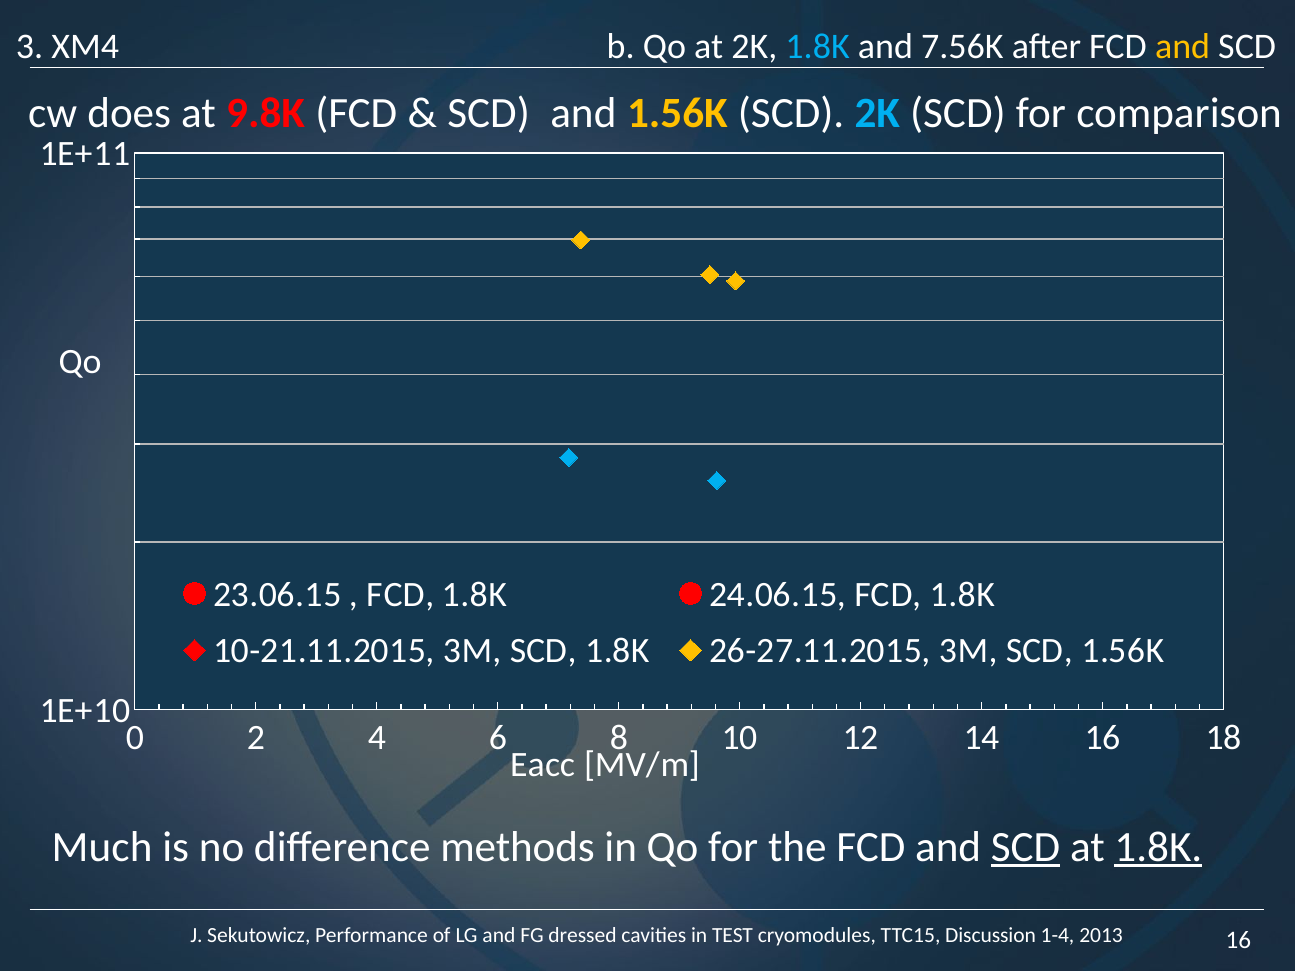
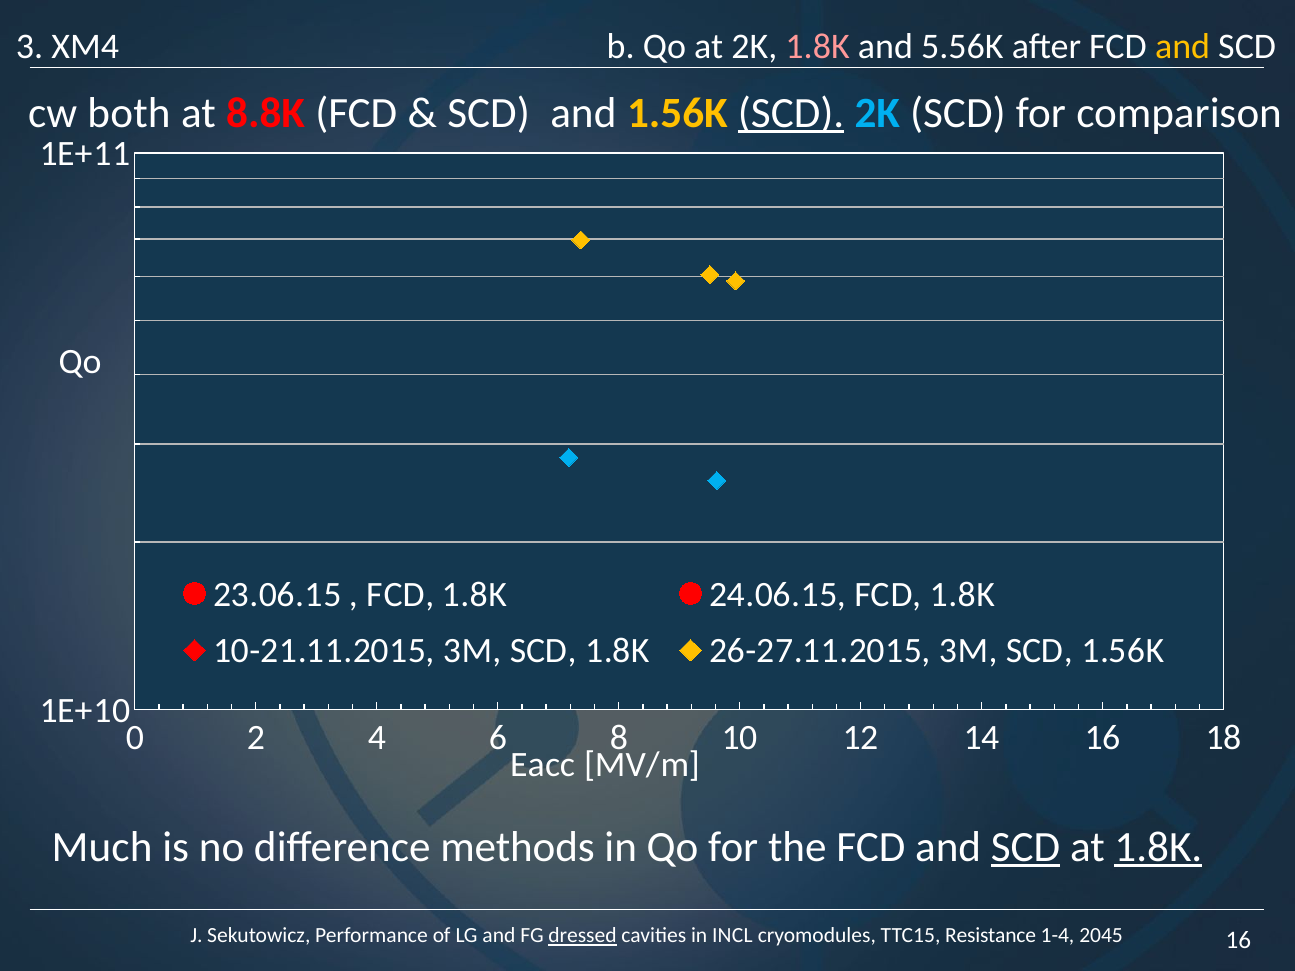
1.8K at (818, 47) colour: light blue -> pink
7.56K: 7.56K -> 5.56K
does: does -> both
9.8K: 9.8K -> 8.8K
SCD at (791, 113) underline: none -> present
dressed underline: none -> present
TEST: TEST -> INCL
Discussion: Discussion -> Resistance
2013: 2013 -> 2045
